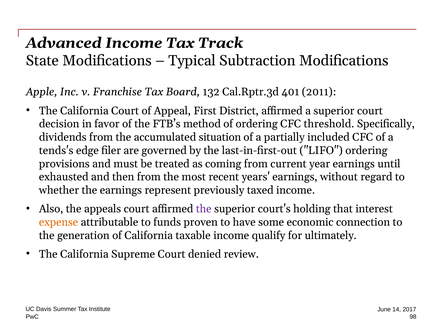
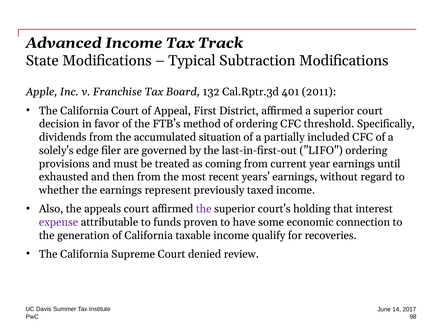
tends's: tends's -> solely's
expense colour: orange -> purple
ultimately: ultimately -> recoveries
